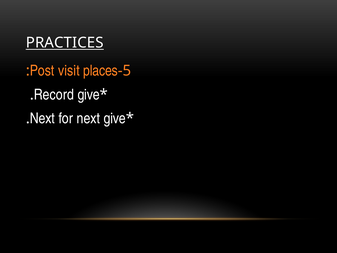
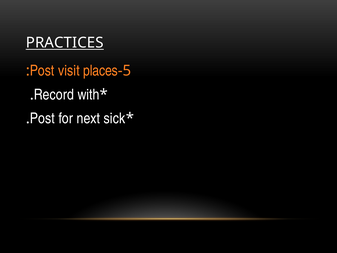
Record give: give -> with
Next at (42, 118): Next -> Post
next give: give -> sick
